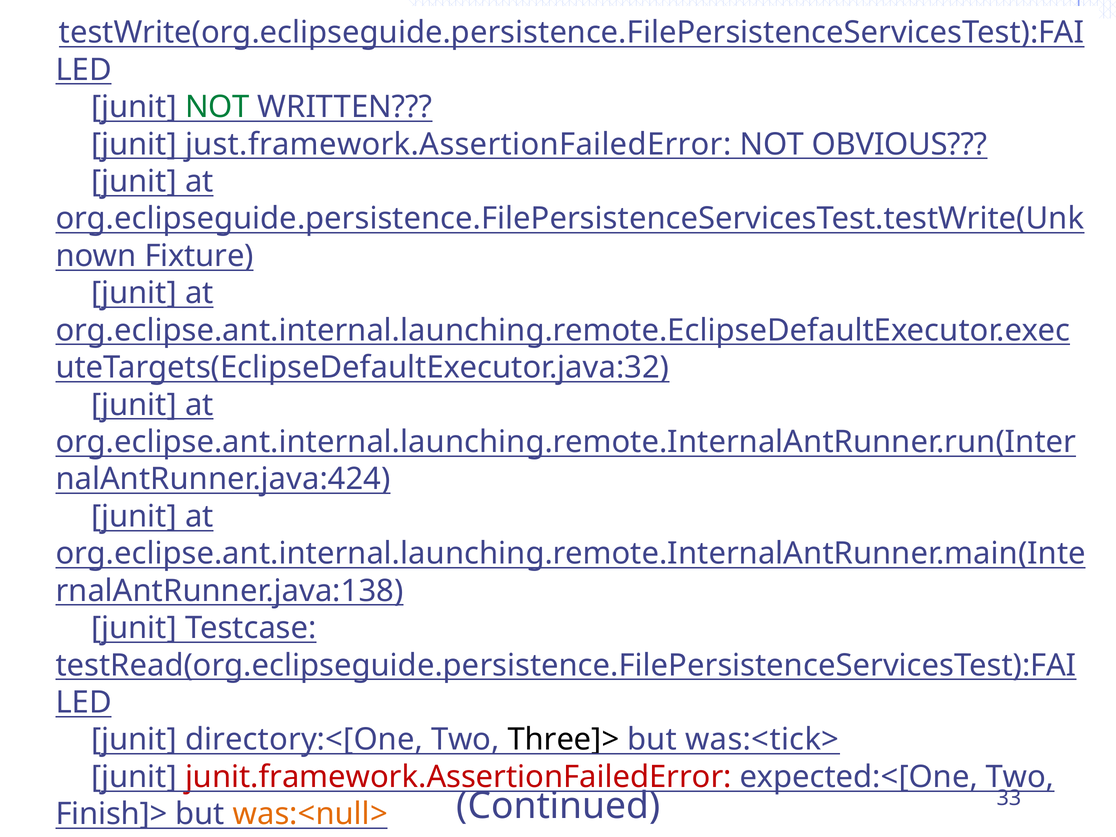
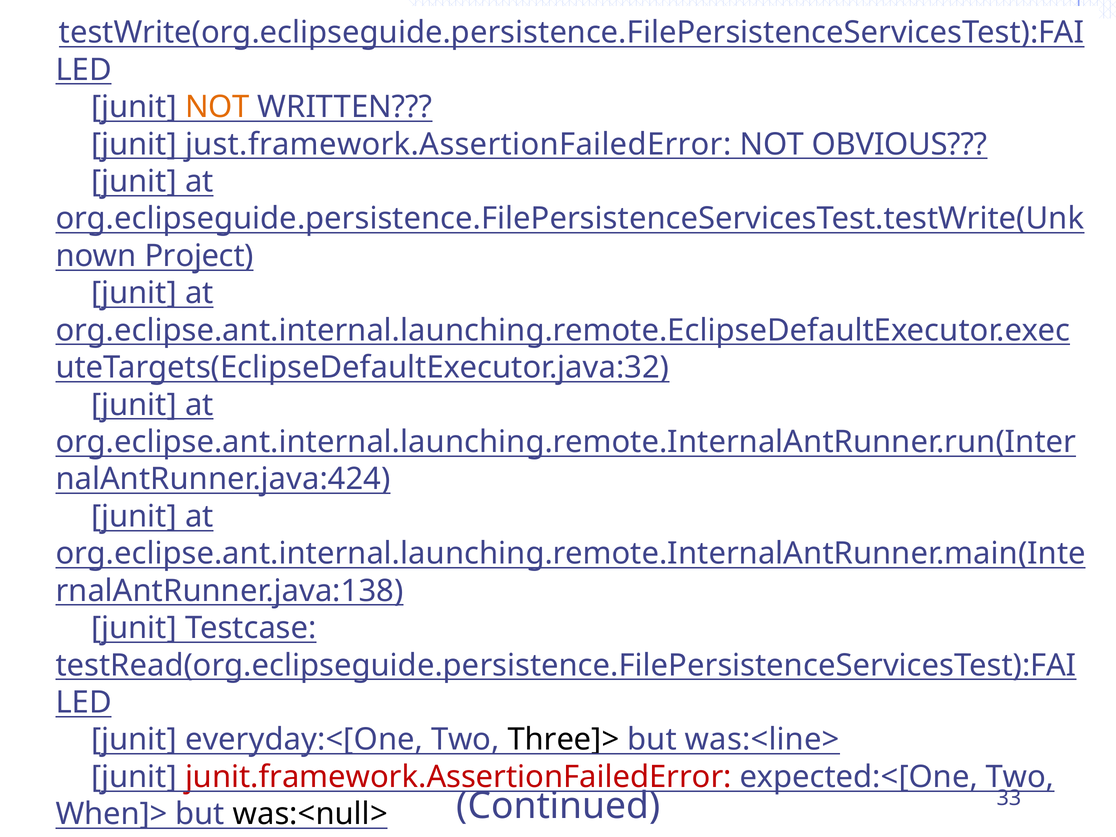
NOT at (217, 107) colour: green -> orange
Fixture: Fixture -> Project
directory:<[One: directory:<[One -> everyday:<[One
was:<tick>: was:<tick> -> was:<line>
Finish]>: Finish]> -> When]>
was:<null> colour: orange -> black
